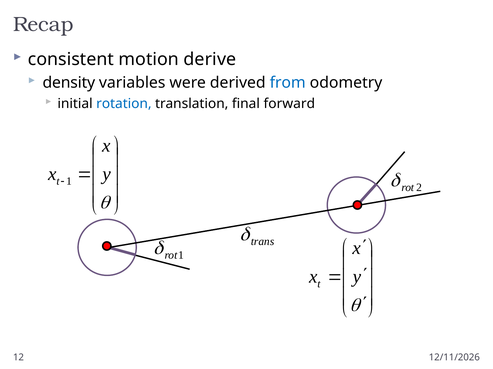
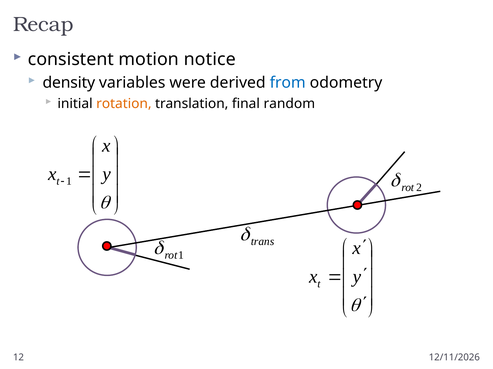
derive: derive -> notice
rotation colour: blue -> orange
forward: forward -> random
